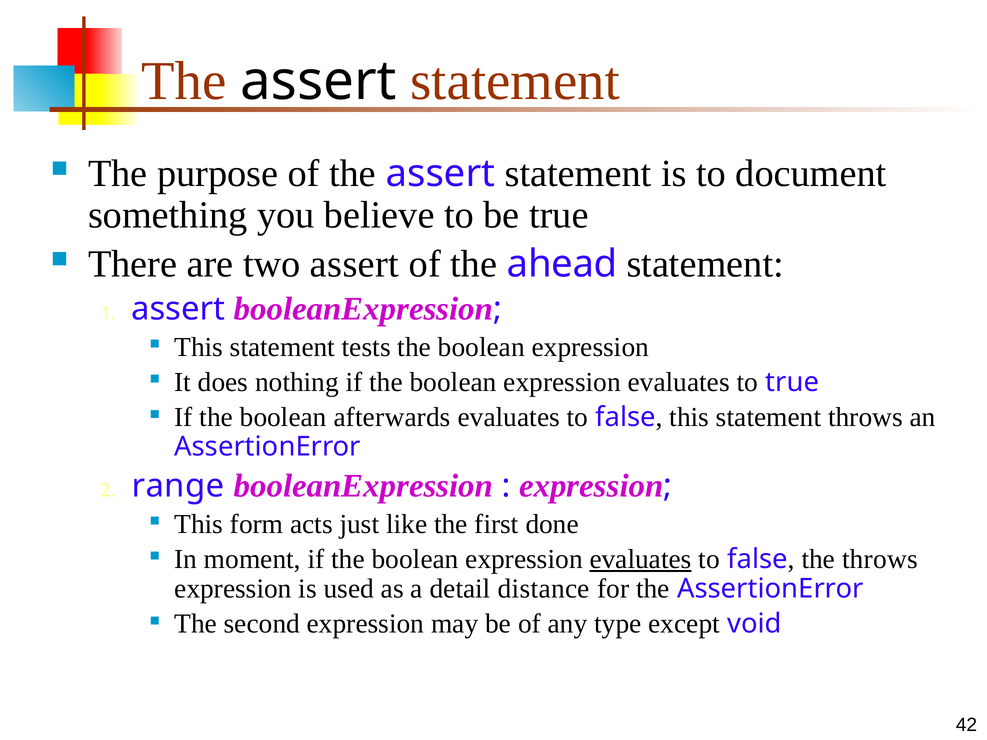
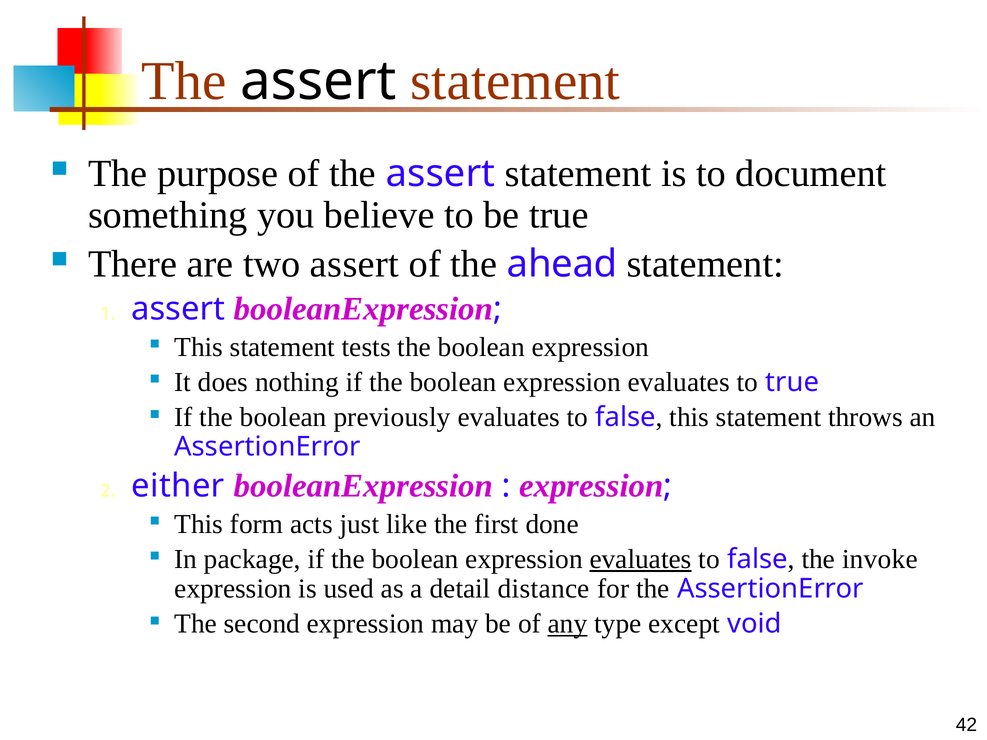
afterwards: afterwards -> previously
range: range -> either
moment: moment -> package
the throws: throws -> invoke
any underline: none -> present
